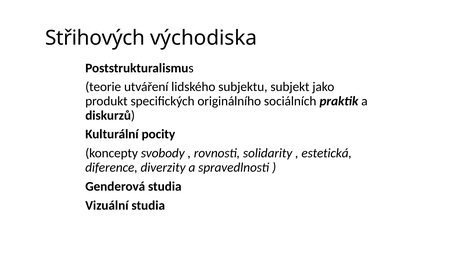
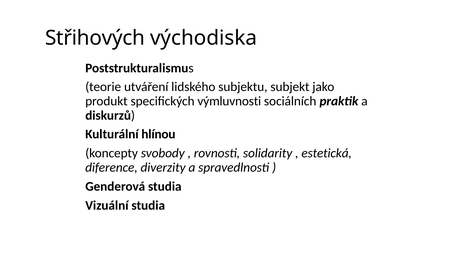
originálního: originálního -> výmluvnosti
pocity: pocity -> hlínou
